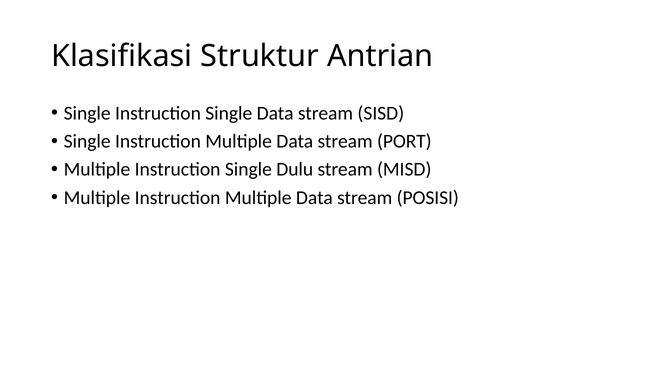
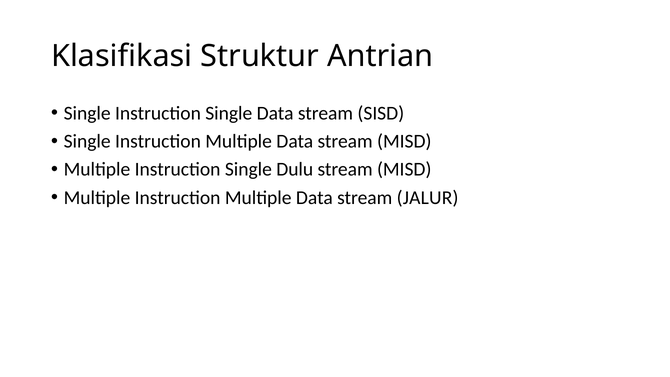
Data stream PORT: PORT -> MISD
POSISI: POSISI -> JALUR
